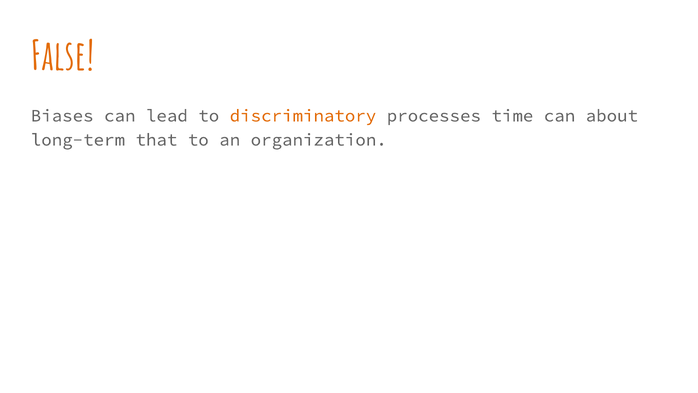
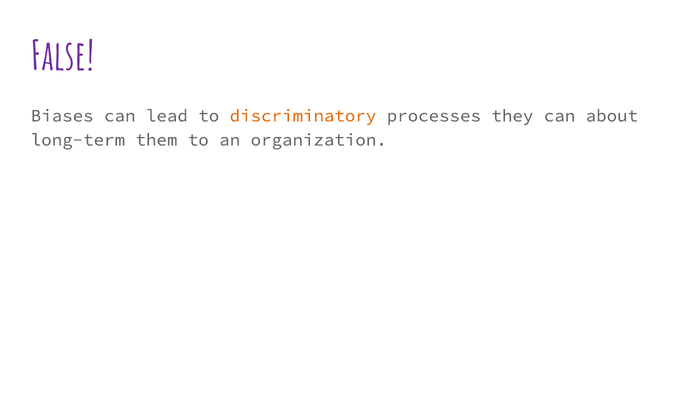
False colour: orange -> purple
time: time -> they
that: that -> them
